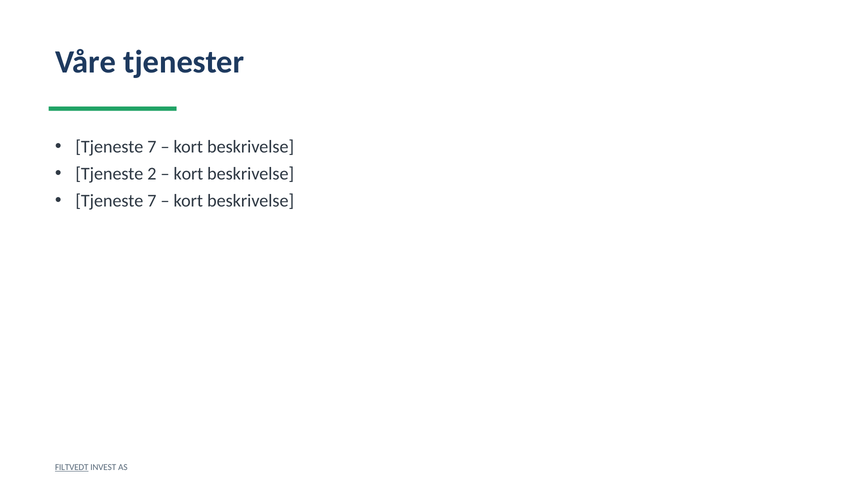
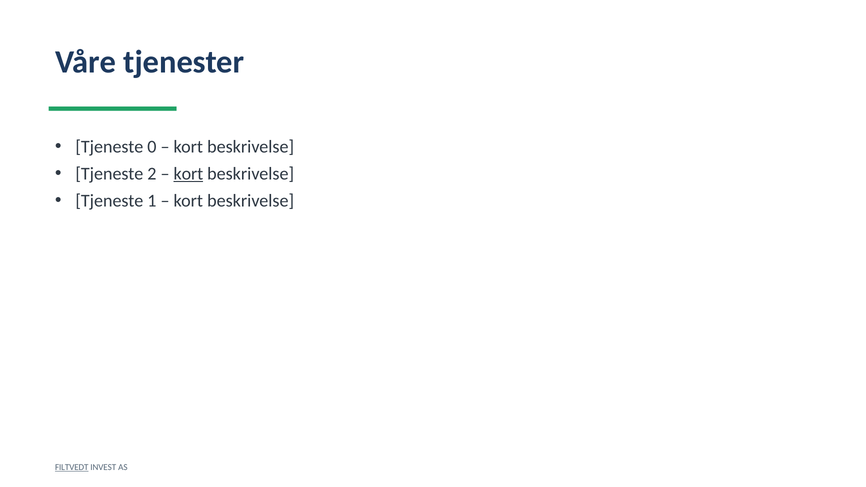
7 at (152, 147): 7 -> 0
kort at (188, 174) underline: none -> present
7 at (152, 201): 7 -> 1
